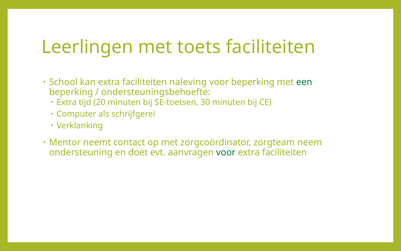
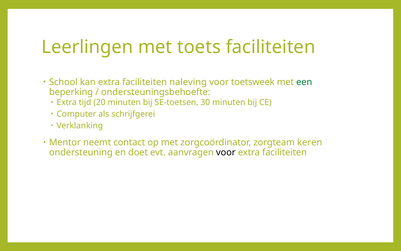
voor beperking: beperking -> toetsweek
neem: neem -> keren
voor at (226, 152) colour: green -> black
